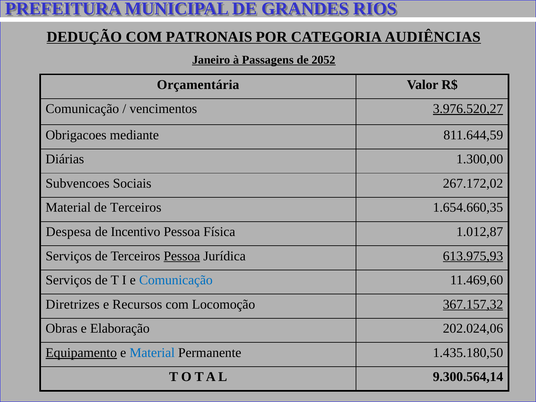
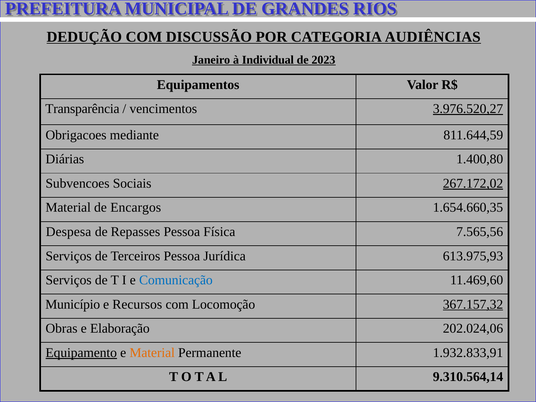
PATRONAIS: PATRONAIS -> DISCUSSÃO
Passagens: Passagens -> Individual
2052: 2052 -> 2023
Orçamentária: Orçamentária -> Equipamentos
Comunicação at (82, 109): Comunicação -> Transparência
1.300,00: 1.300,00 -> 1.400,80
267.172,02 underline: none -> present
Material de Terceiros: Terceiros -> Encargos
Incentivo: Incentivo -> Repasses
1.012,87: 1.012,87 -> 7.565,56
Pessoa at (182, 256) underline: present -> none
613.975,93 underline: present -> none
Diretrizes: Diretrizes -> Município
Material at (152, 353) colour: blue -> orange
1.435.180,50: 1.435.180,50 -> 1.932.833,91
9.300.564,14: 9.300.564,14 -> 9.310.564,14
